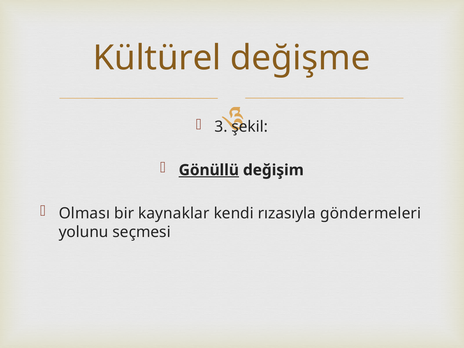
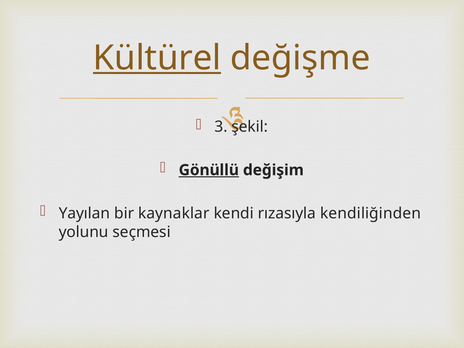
Kültürel underline: none -> present
Olması: Olması -> Yayılan
göndermeleri: göndermeleri -> kendiliğinden
